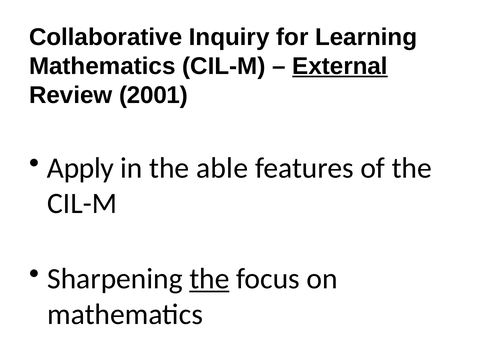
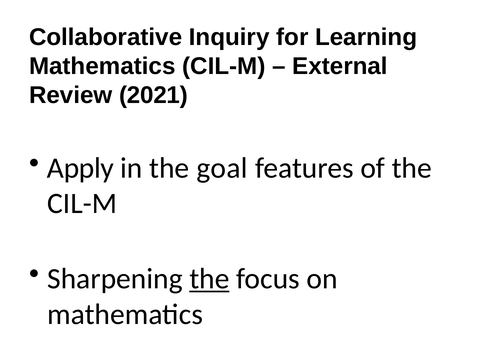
External underline: present -> none
2001: 2001 -> 2021
able: able -> goal
